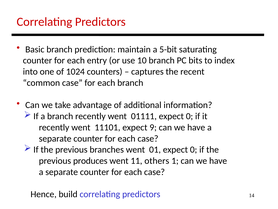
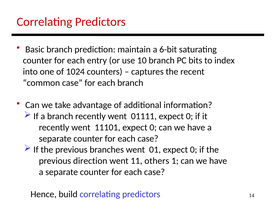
5-bit: 5-bit -> 6-bit
11101 expect 9: 9 -> 0
produces: produces -> direction
